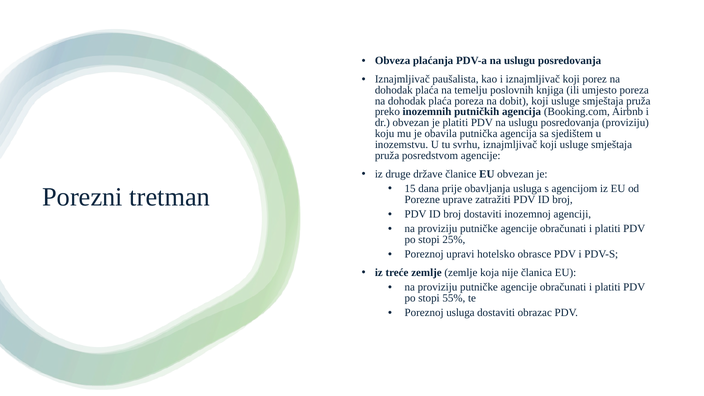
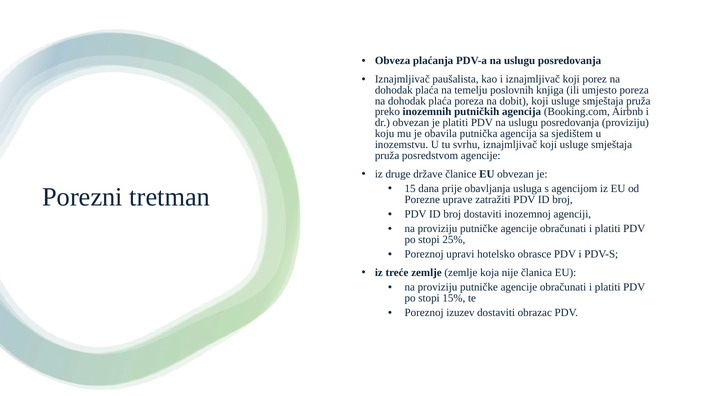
55%: 55% -> 15%
Poreznoj usluga: usluga -> izuzev
